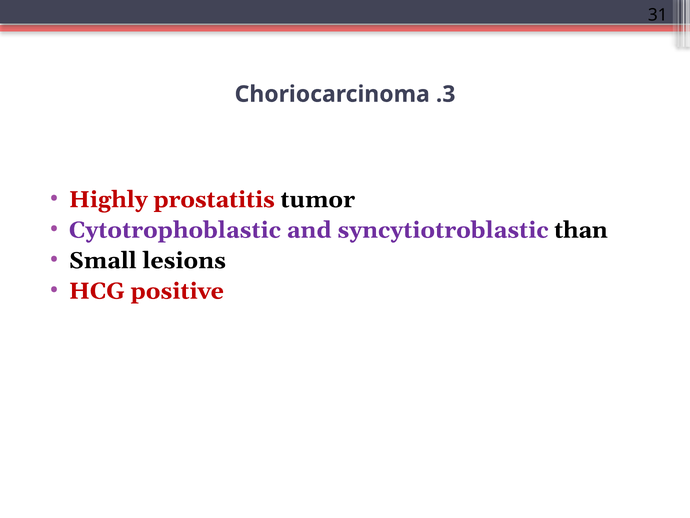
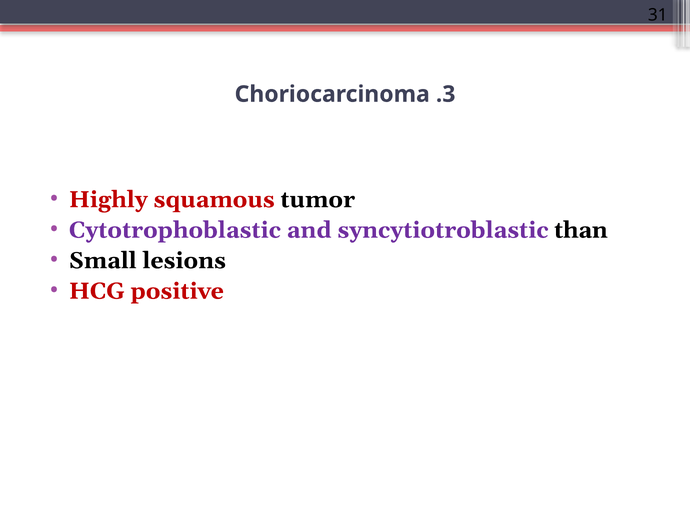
prostatitis: prostatitis -> squamous
